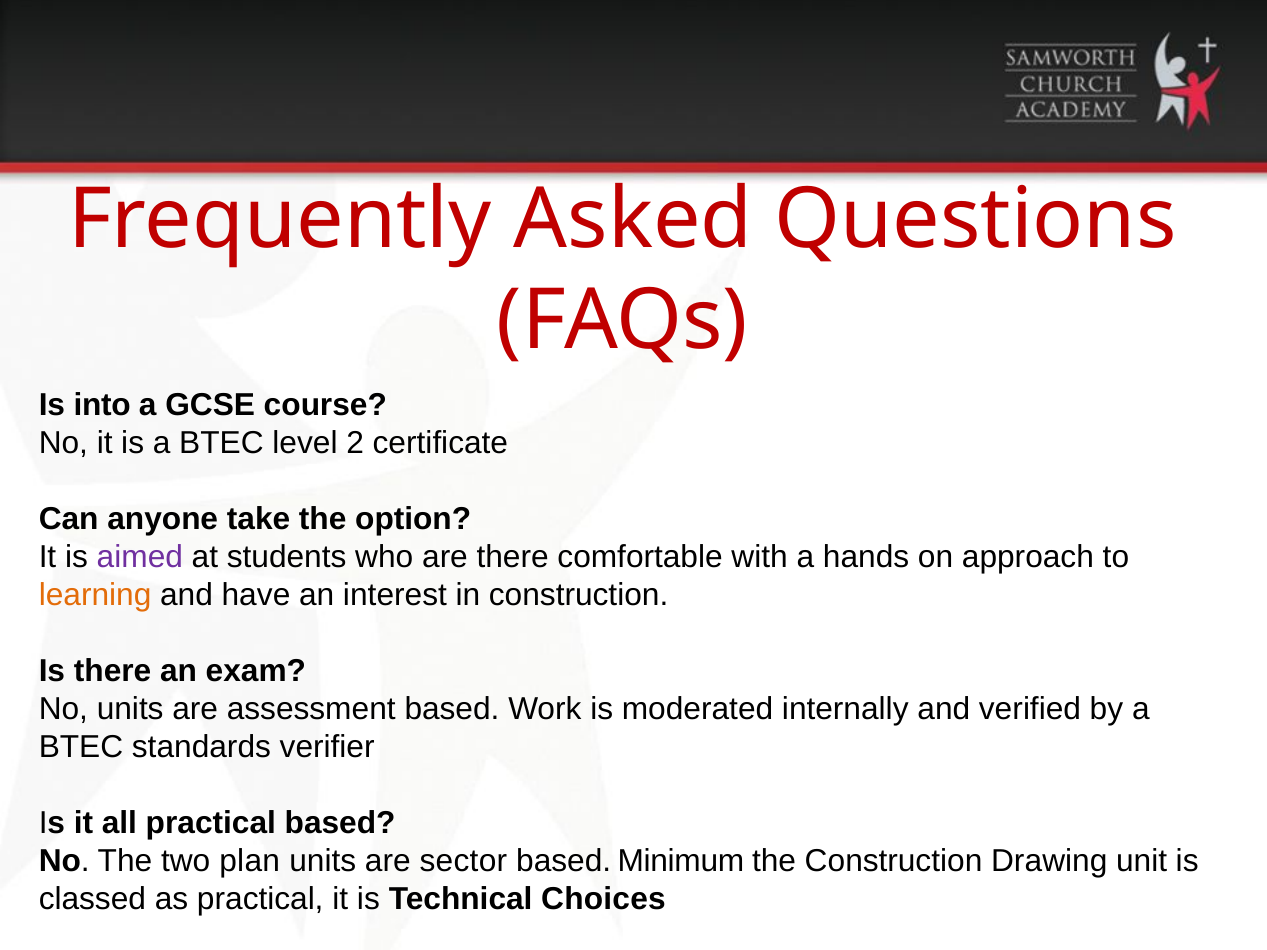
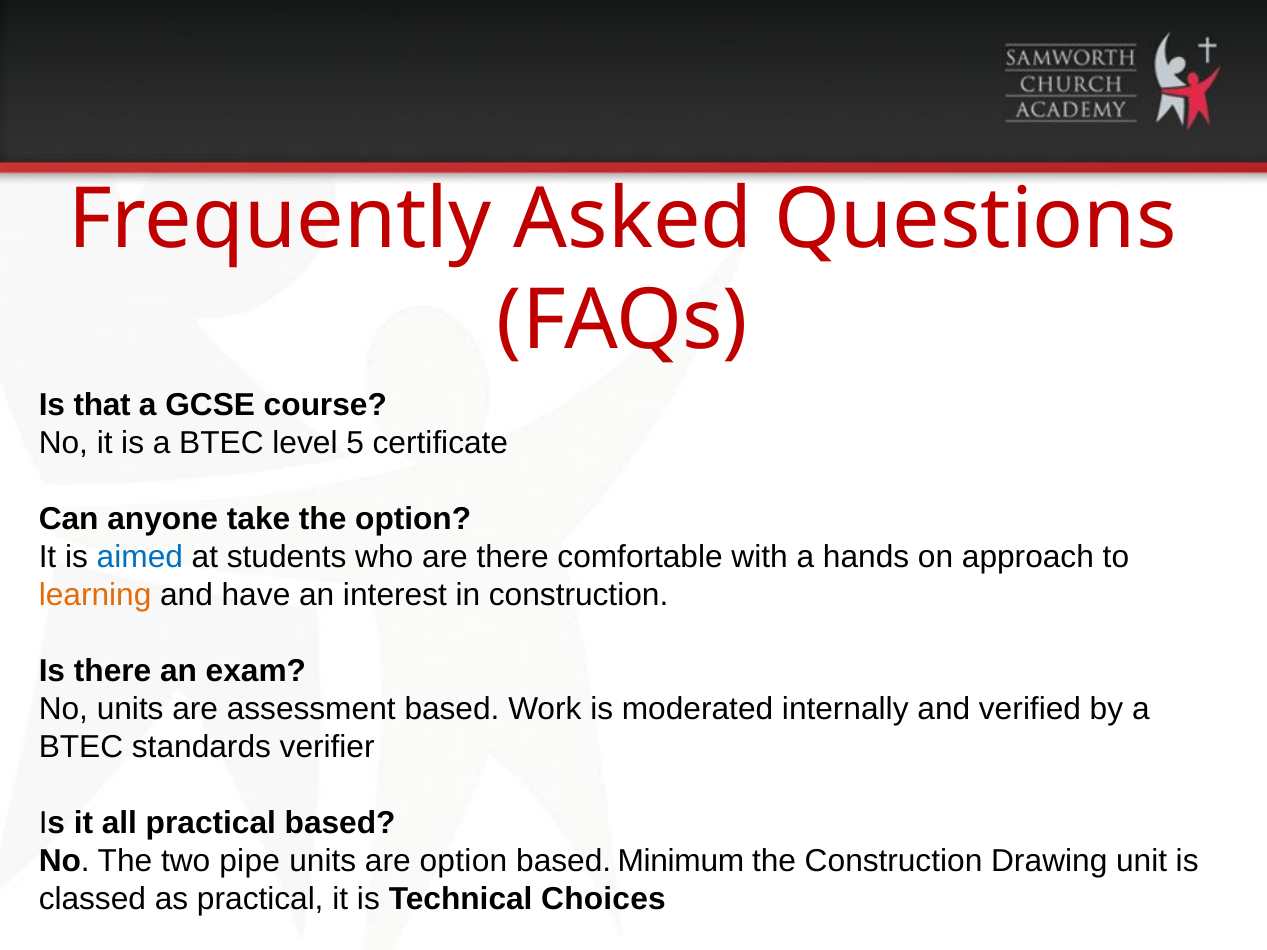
into: into -> that
2: 2 -> 5
aimed colour: purple -> blue
plan: plan -> pipe
are sector: sector -> option
